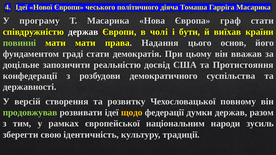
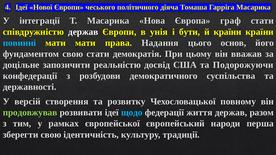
програму: програму -> інтеграції
чолі: чолі -> унія
й виїхав: виїхав -> країни
повинні colour: light green -> light blue
фундаментом граді: граді -> свою
Протистояння: Протистояння -> Подорожуючи
щодо colour: yellow -> light blue
думки: думки -> життя
національним: національним -> європейський
зусиль: зусиль -> перша
